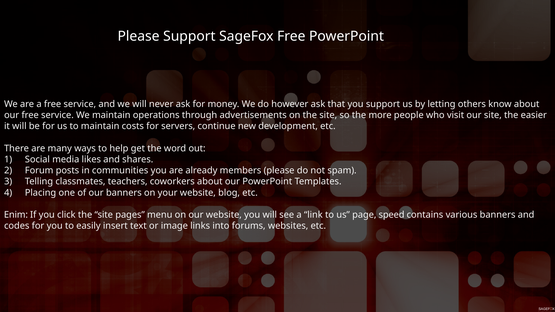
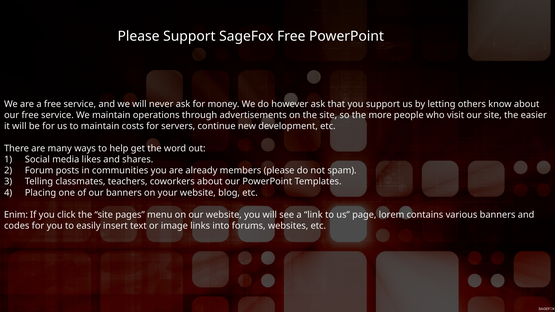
speed: speed -> lorem
